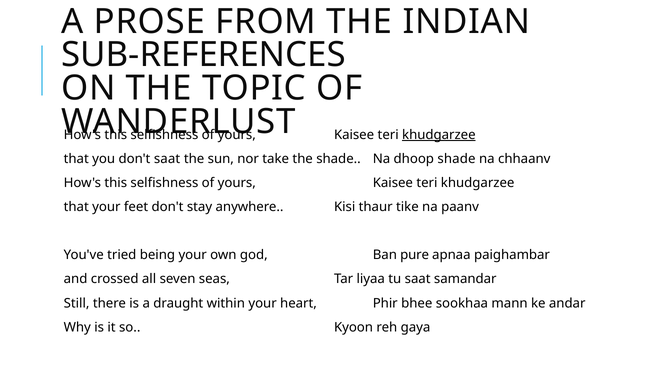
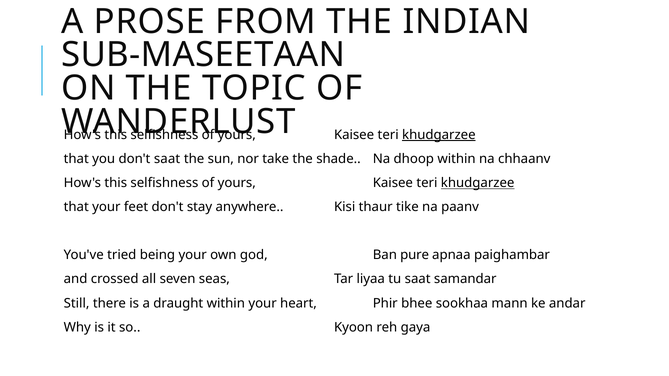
SUB-REFERENCES: SUB-REFERENCES -> SUB-MASEETAAN
dhoop shade: shade -> within
khudgarzee at (478, 183) underline: none -> present
